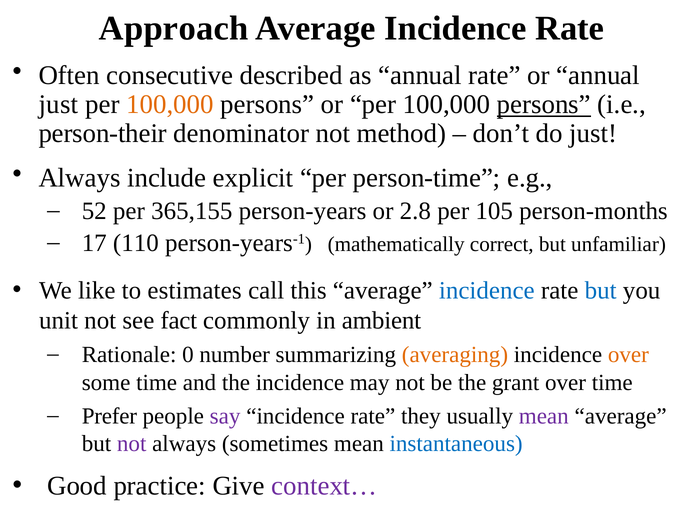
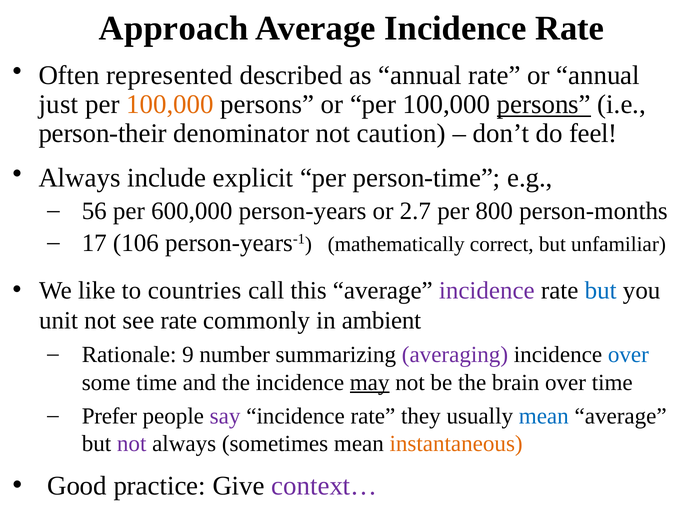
consecutive: consecutive -> represented
method: method -> caution
do just: just -> feel
52: 52 -> 56
365,155: 365,155 -> 600,000
2.8: 2.8 -> 2.7
105: 105 -> 800
110: 110 -> 106
estimates: estimates -> countries
incidence at (487, 290) colour: blue -> purple
see fact: fact -> rate
0: 0 -> 9
averaging colour: orange -> purple
over at (628, 355) colour: orange -> blue
may underline: none -> present
grant: grant -> brain
mean at (544, 416) colour: purple -> blue
instantaneous colour: blue -> orange
